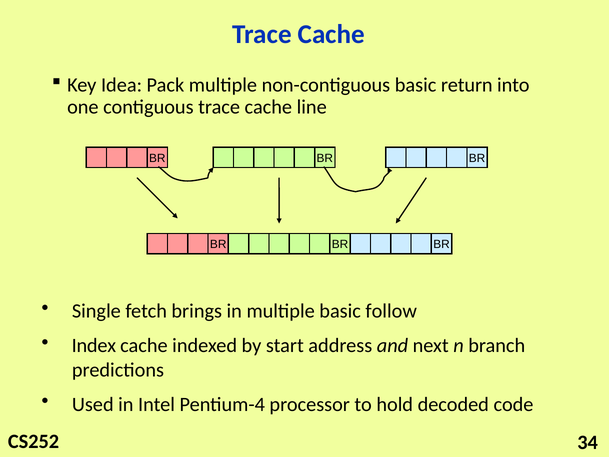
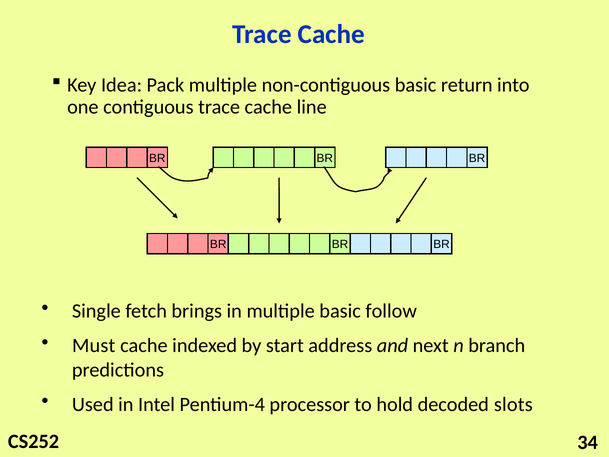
Index: Index -> Must
code: code -> slots
